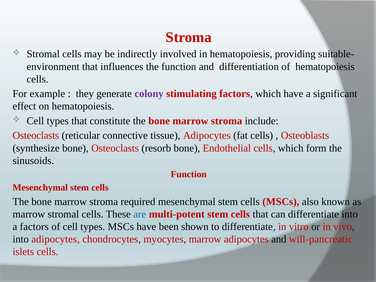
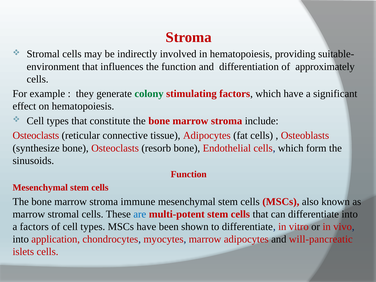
of hematopoiesis: hematopoiesis -> approximately
colony colour: purple -> green
required: required -> immune
into adipocytes: adipocytes -> application
